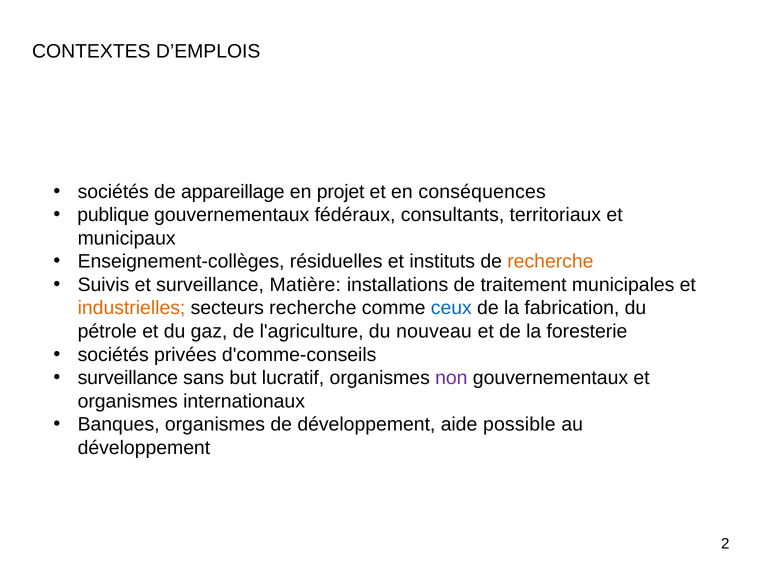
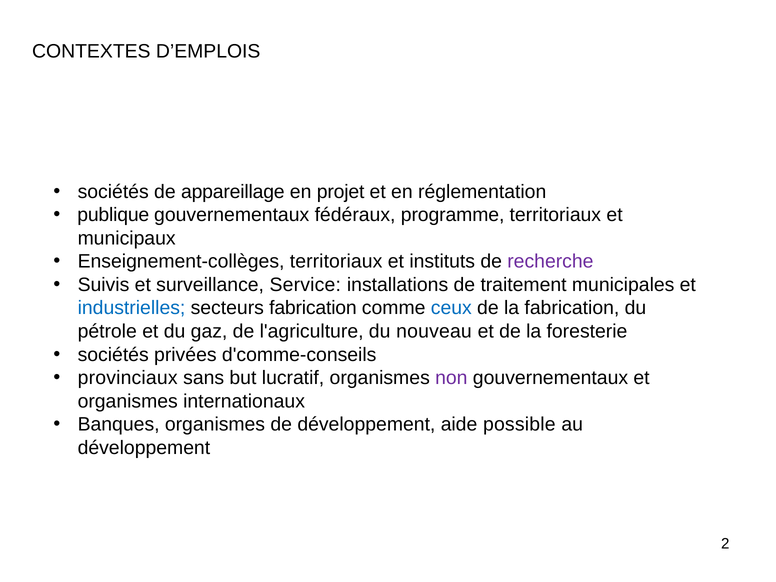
conséquences: conséquences -> réglementation
consultants: consultants -> programme
Enseignement-collèges résiduelles: résiduelles -> territoriaux
recherche at (550, 262) colour: orange -> purple
Matière: Matière -> Service
industrielles colour: orange -> blue
secteurs recherche: recherche -> fabrication
surveillance at (128, 378): surveillance -> provinciaux
